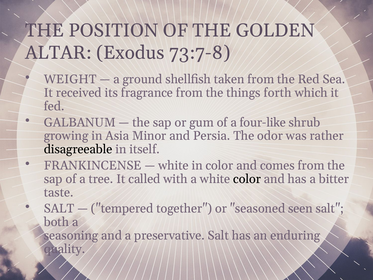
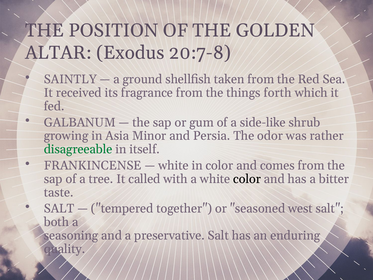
73:7-8: 73:7-8 -> 20:7-8
WEIGHT: WEIGHT -> SAINTLY
four-like: four-like -> side-like
disagreeable colour: black -> green
seen: seen -> west
